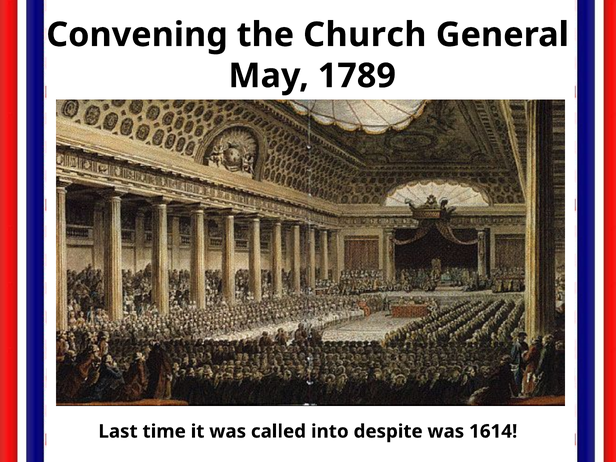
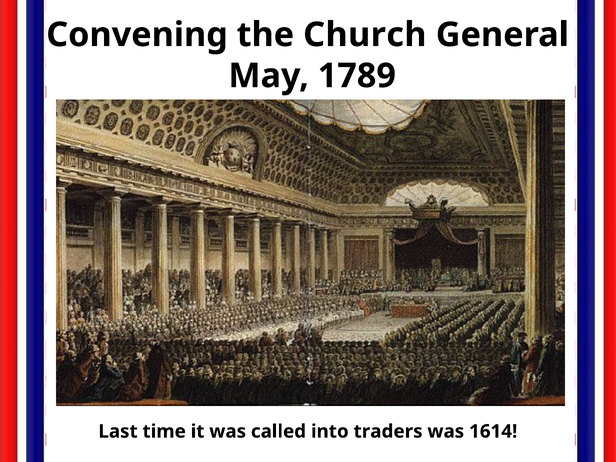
despite: despite -> traders
